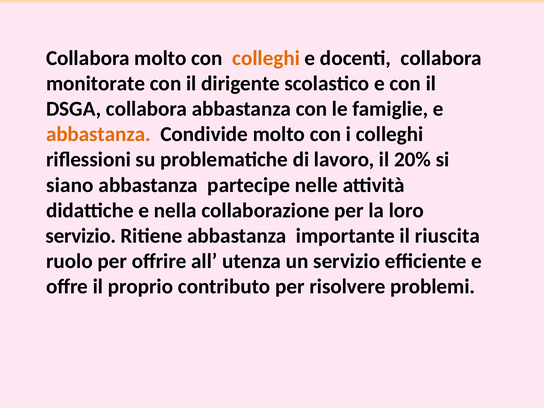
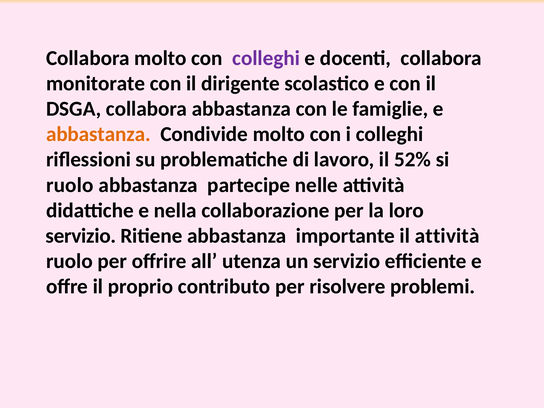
colleghi at (266, 58) colour: orange -> purple
20%: 20% -> 52%
siano at (70, 185): siano -> ruolo
il riuscita: riuscita -> attività
